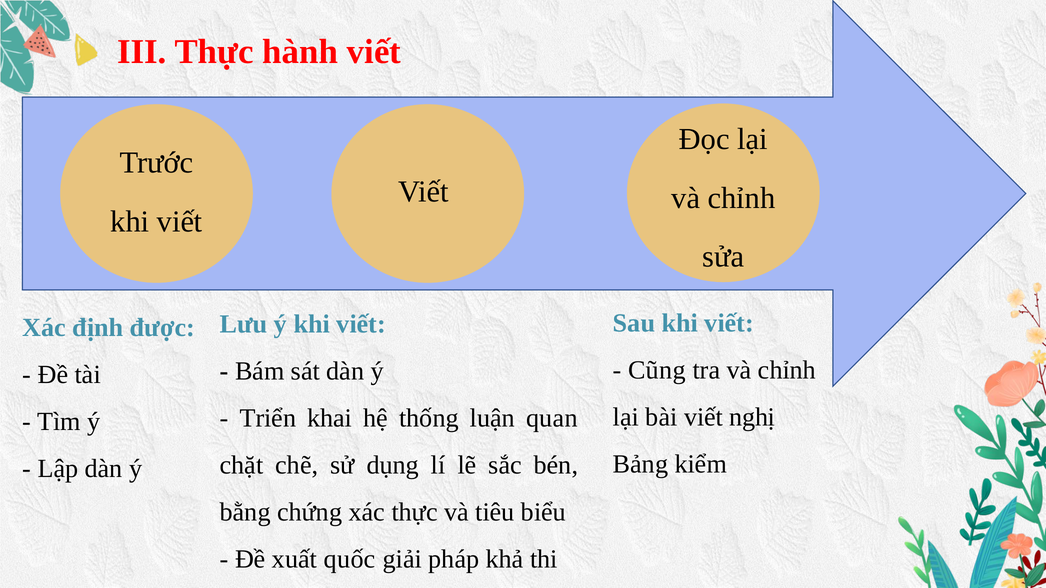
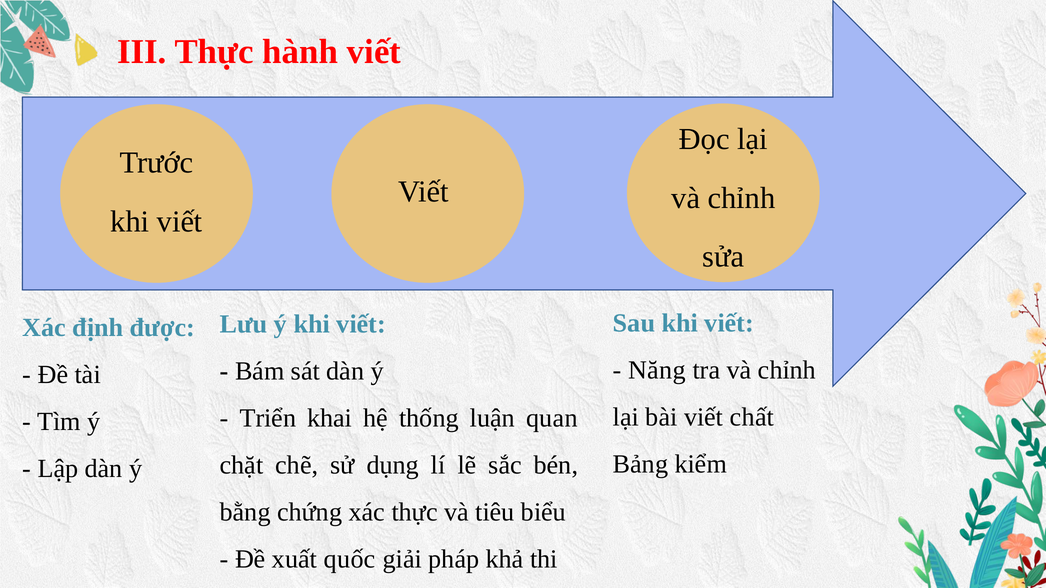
Cũng: Cũng -> Năng
nghị: nghị -> chất
